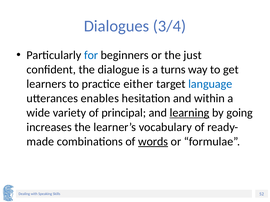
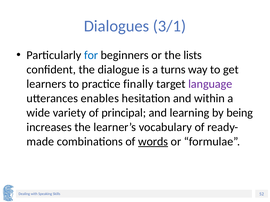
3/4: 3/4 -> 3/1
just: just -> lists
either: either -> finally
language colour: blue -> purple
learning underline: present -> none
going: going -> being
